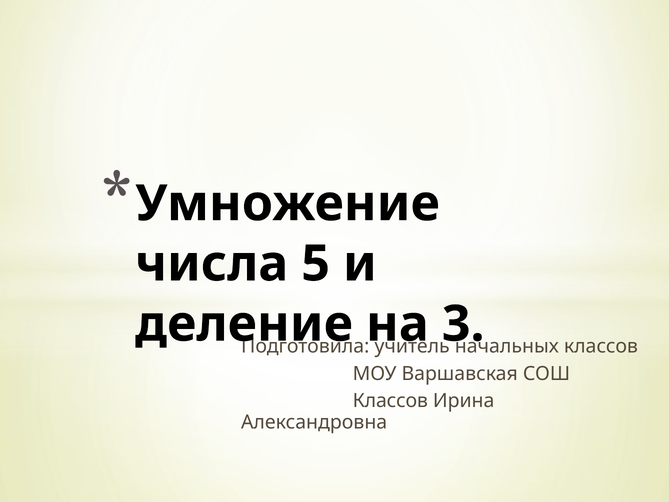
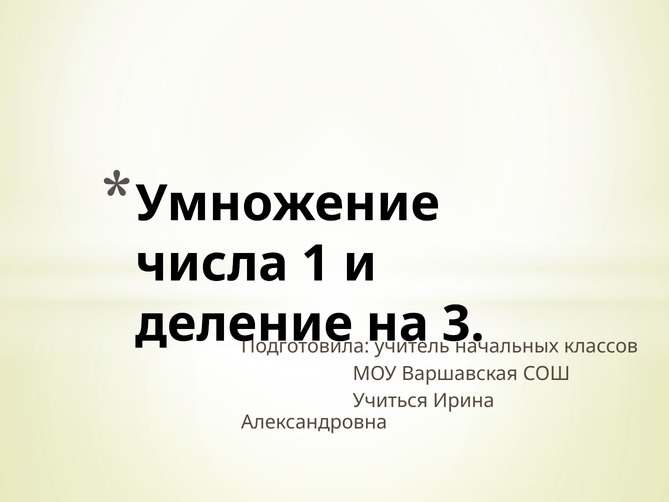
5: 5 -> 1
Классов at (390, 401): Классов -> Учиться
